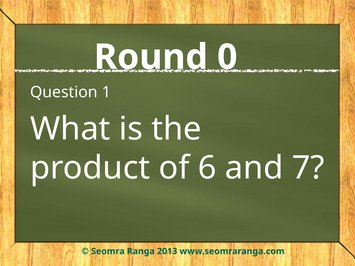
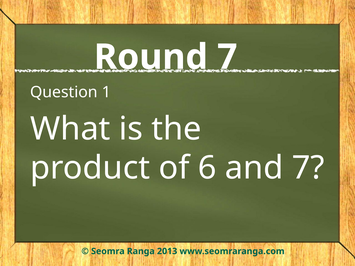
Round 0: 0 -> 7
